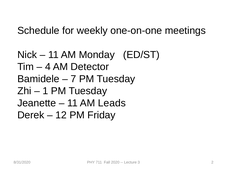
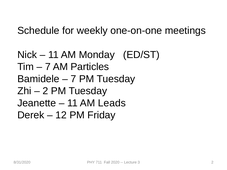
4 at (48, 67): 4 -> 7
Detector: Detector -> Particles
1 at (45, 91): 1 -> 2
